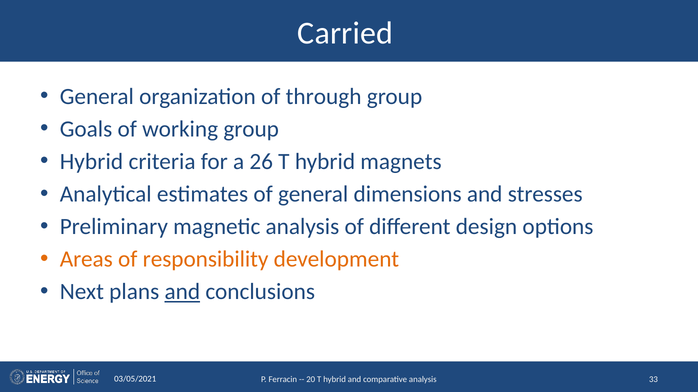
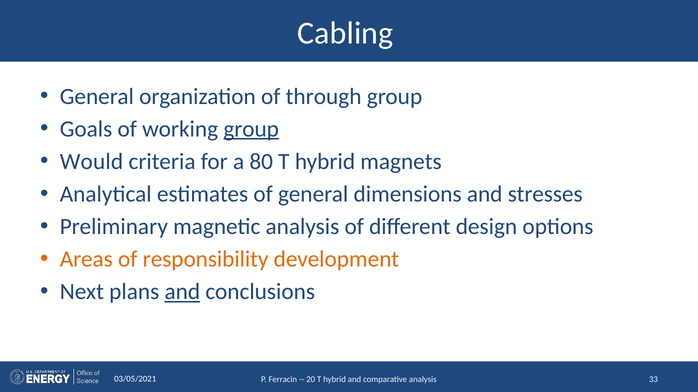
Carried: Carried -> Cabling
group at (251, 129) underline: none -> present
Hybrid at (91, 162): Hybrid -> Would
26: 26 -> 80
